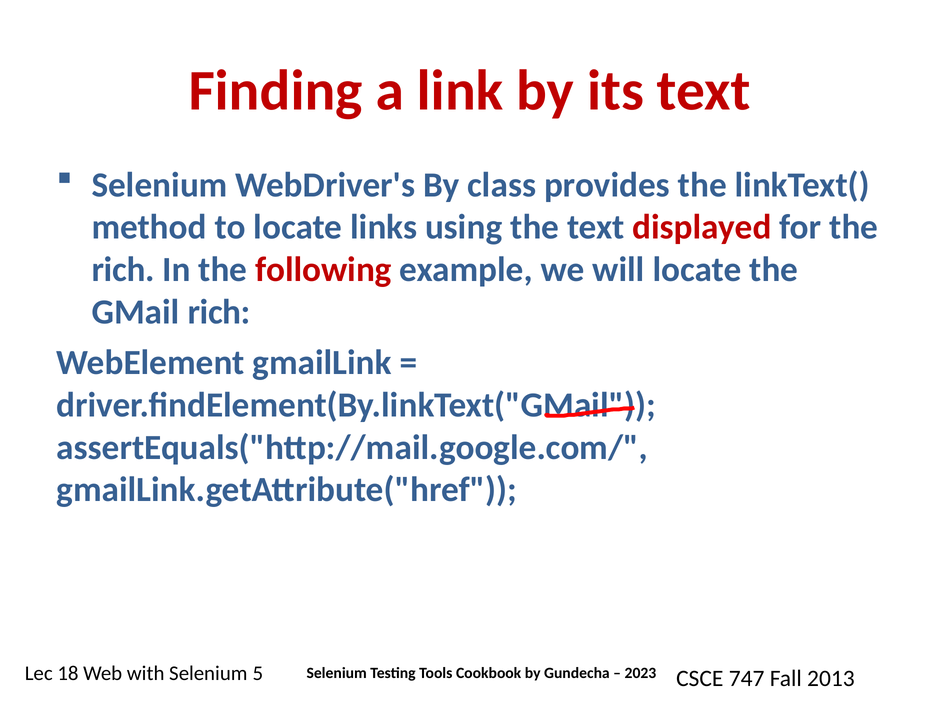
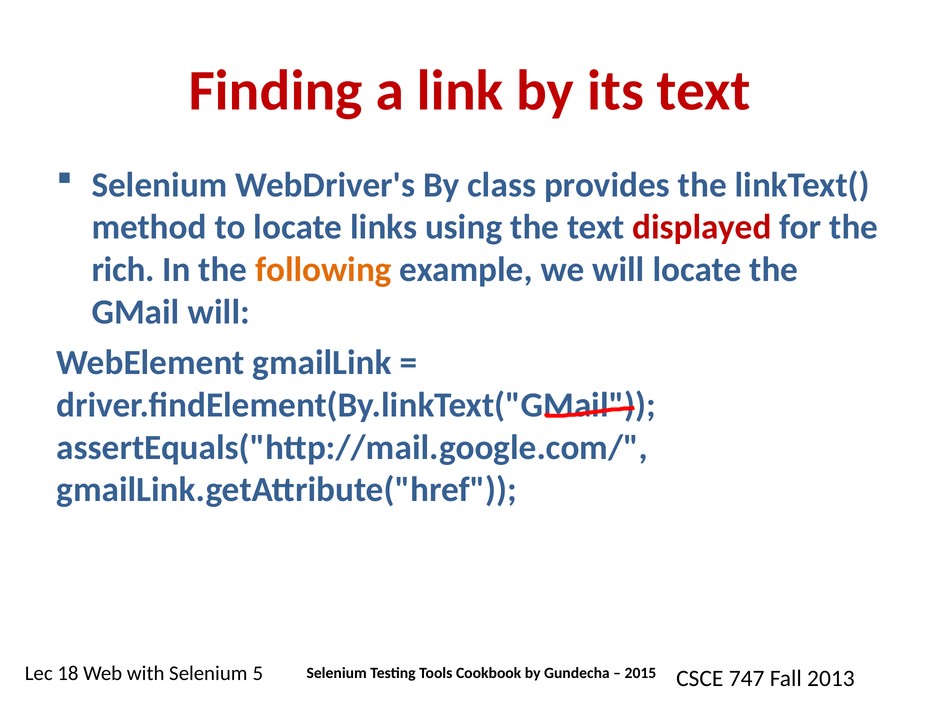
following colour: red -> orange
GMail rich: rich -> will
2023: 2023 -> 2015
